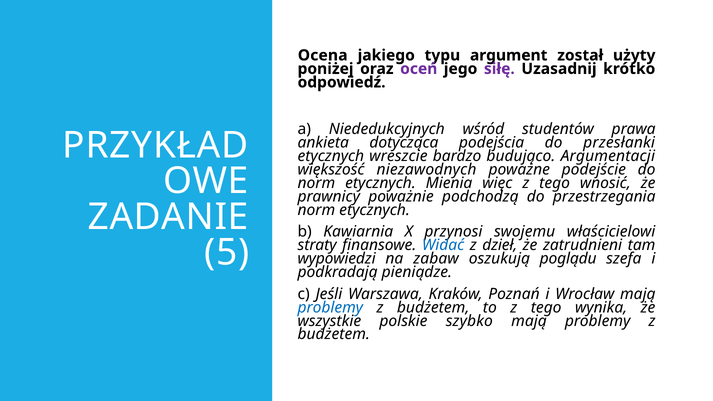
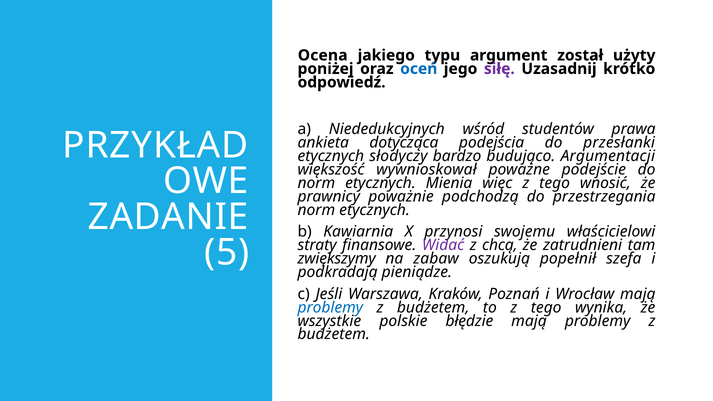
oceń colour: purple -> blue
wreszcie: wreszcie -> słodyczy
niezawodnych: niezawodnych -> wywnioskował
Widać colour: blue -> purple
dzieł: dzieł -> chcą
wypowiedzi: wypowiedzi -> zwiększymy
poglądu: poglądu -> popełnił
szybko: szybko -> błędzie
